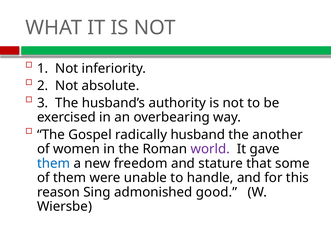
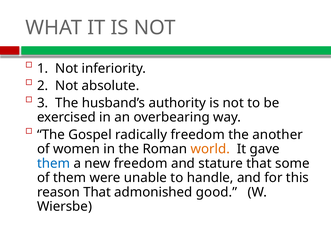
radically husband: husband -> freedom
world colour: purple -> orange
reason Sing: Sing -> That
